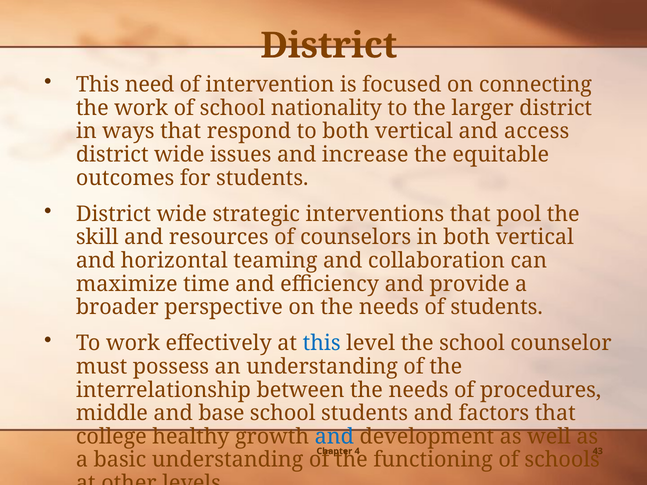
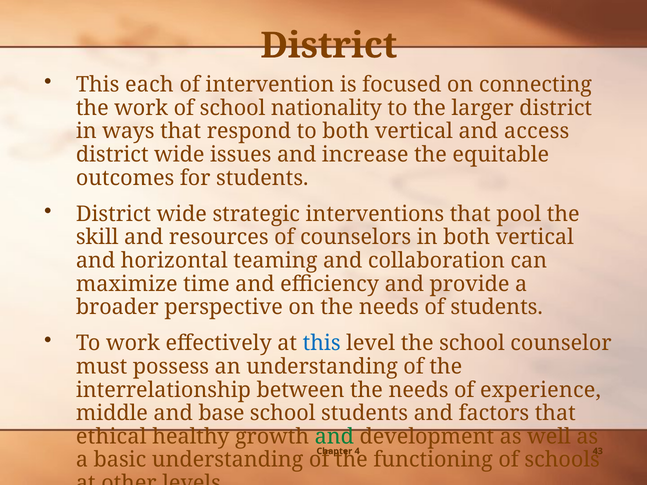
need: need -> each
procedures: procedures -> experience
college: college -> ethical
and at (334, 437) colour: blue -> green
